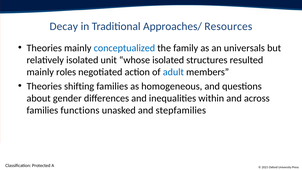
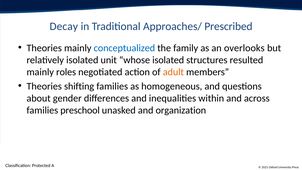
Resources: Resources -> Prescribed
universals: universals -> overlooks
adult colour: blue -> orange
functions: functions -> preschool
stepfamilies: stepfamilies -> organization
